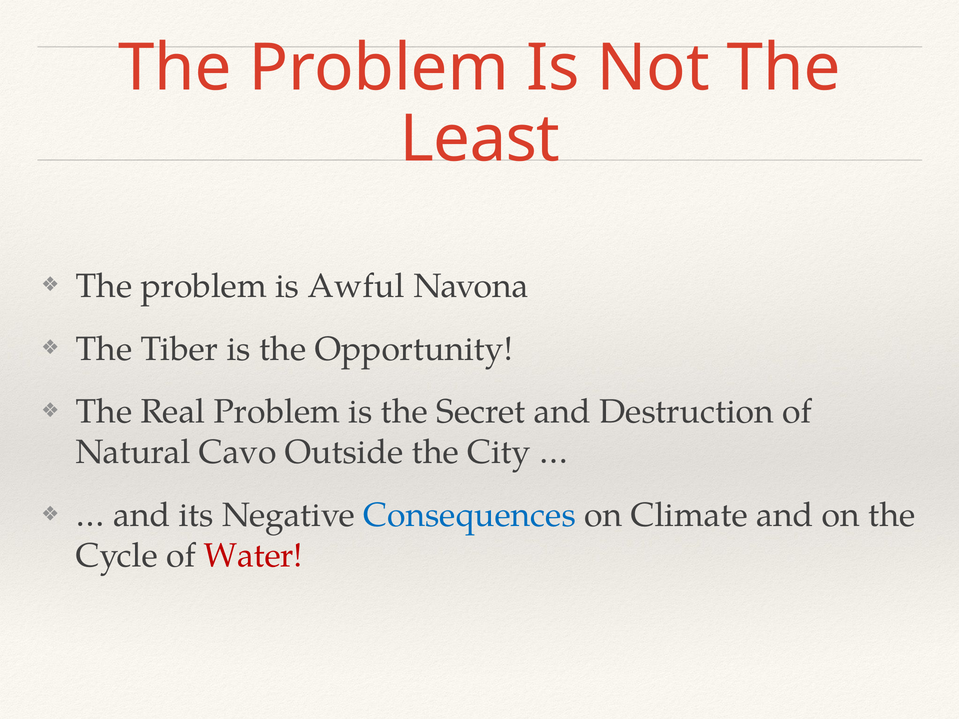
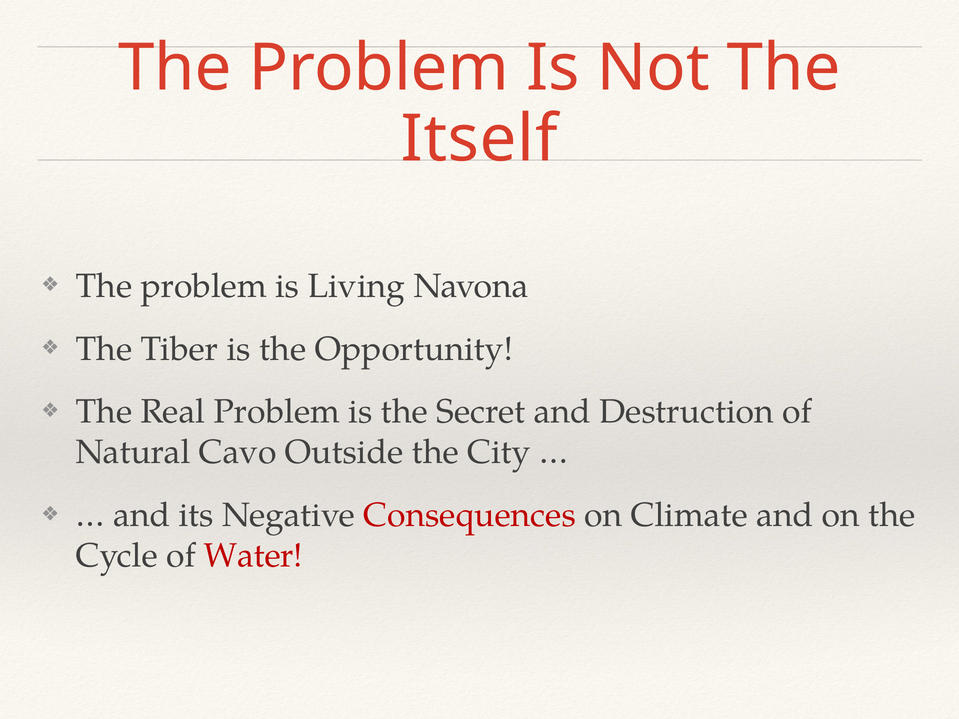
Least: Least -> Itself
Awful: Awful -> Living
Consequences colour: blue -> red
